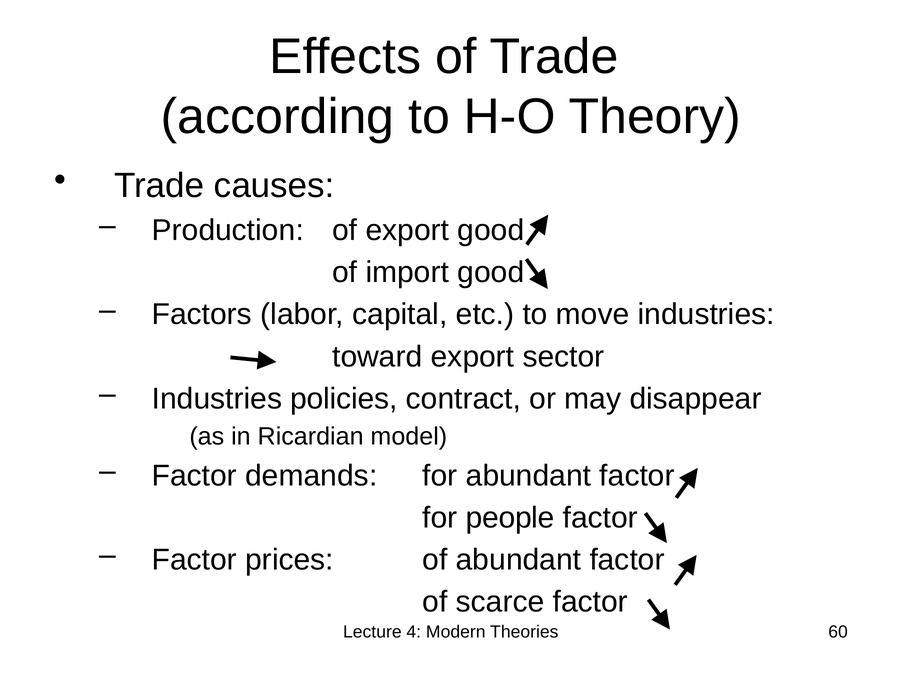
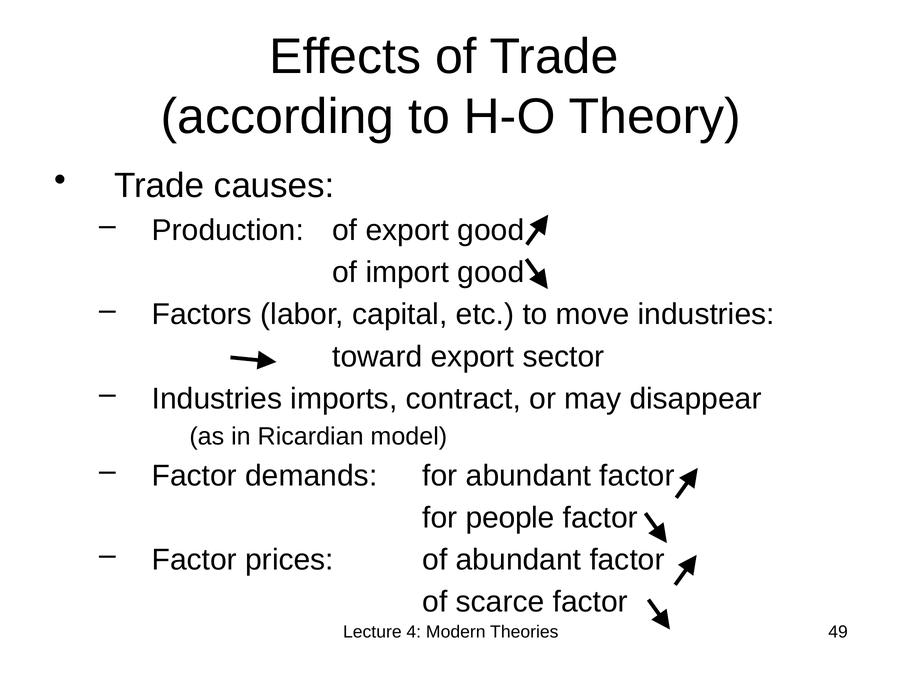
policies: policies -> imports
60: 60 -> 49
